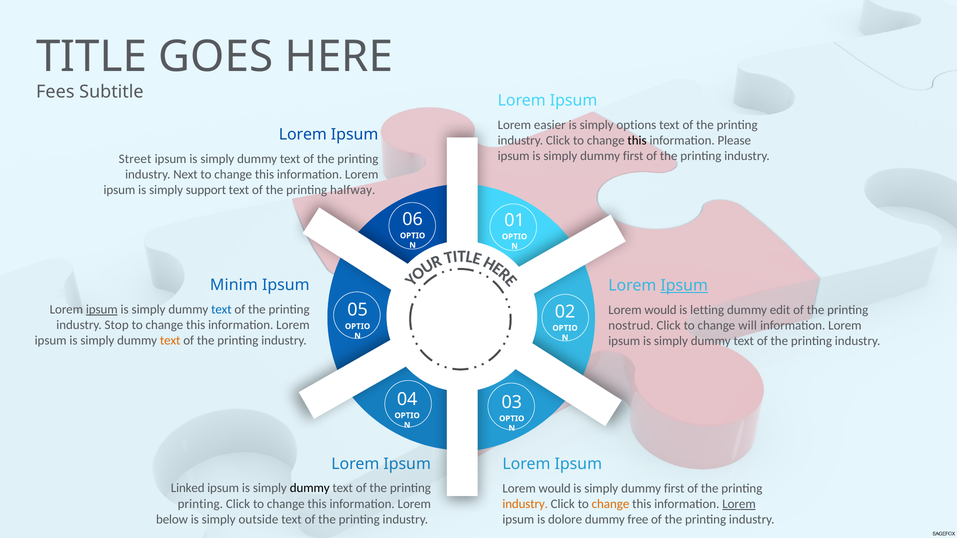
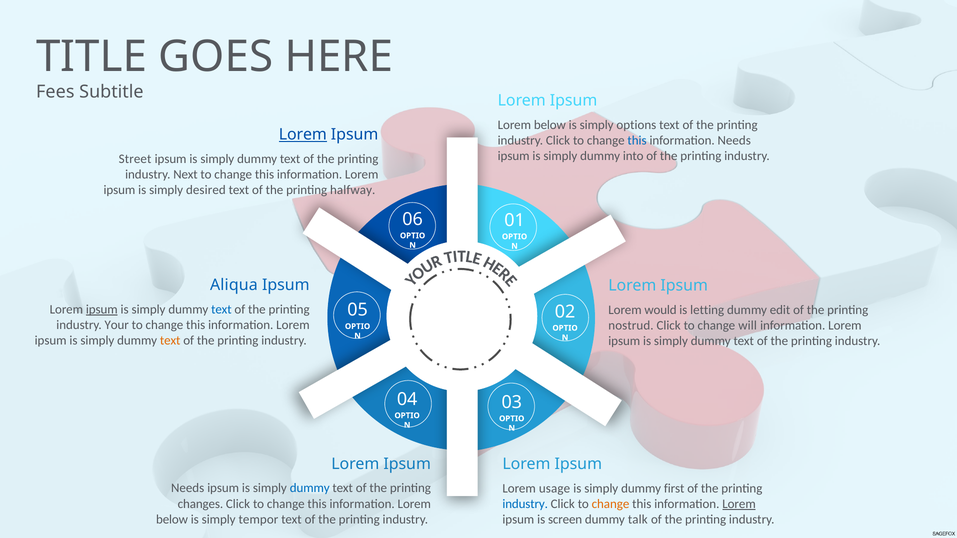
easier at (550, 125): easier -> below
Lorem at (303, 135) underline: none -> present
this at (637, 141) colour: black -> blue
information Please: Please -> Needs
first at (633, 156): first -> into
support: support -> desired
Minim: Minim -> Aliqua
Ipsum at (684, 286) underline: present -> none
Stop: Stop -> Your
Linked at (188, 488): Linked -> Needs
dummy at (310, 488) colour: black -> blue
would at (555, 489): would -> usage
printing at (200, 504): printing -> changes
industry at (525, 504) colour: orange -> blue
outside: outside -> tempor
dolore: dolore -> screen
free: free -> talk
